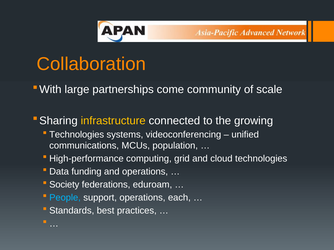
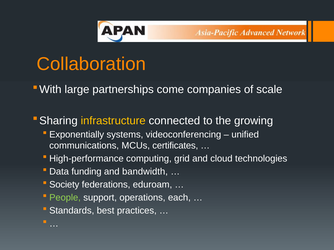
community: community -> companies
Technologies at (77, 135): Technologies -> Exponentially
population: population -> certificates
and operations: operations -> bandwidth
People colour: light blue -> light green
